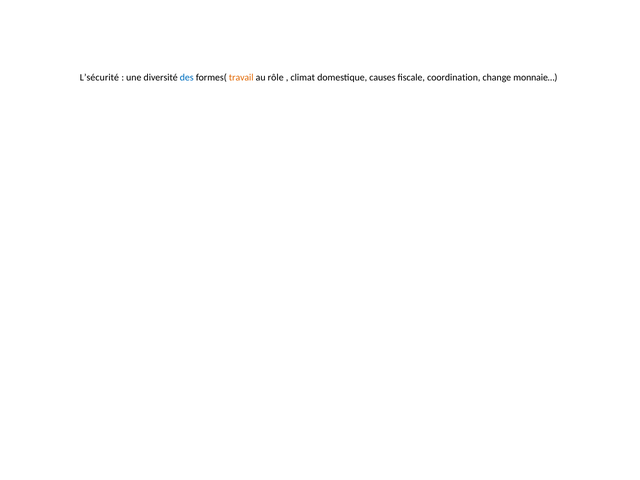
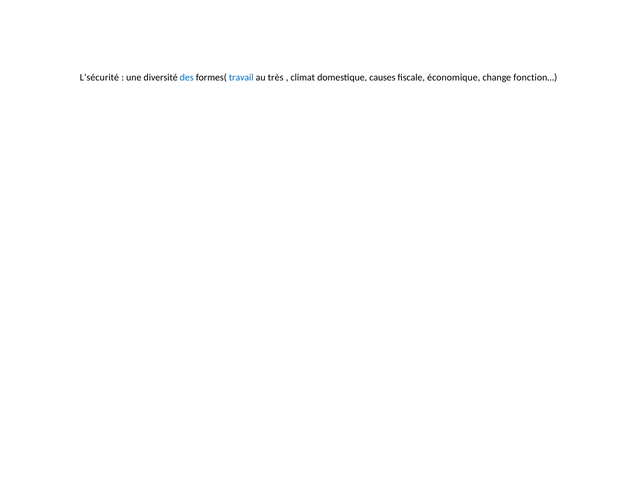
travail colour: orange -> blue
rôle: rôle -> très
coordination: coordination -> économique
monnaie…: monnaie… -> fonction…
